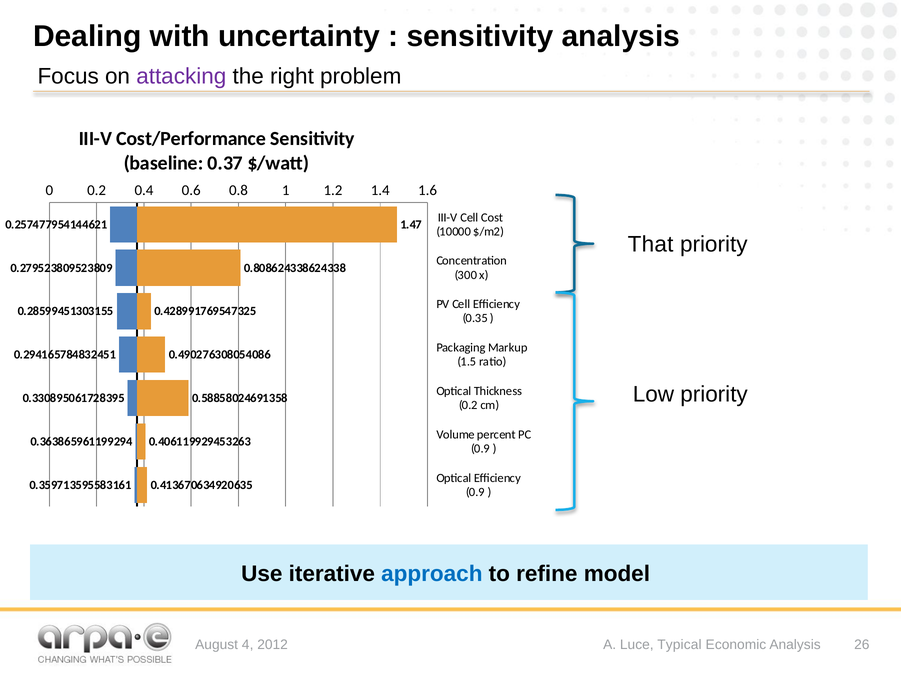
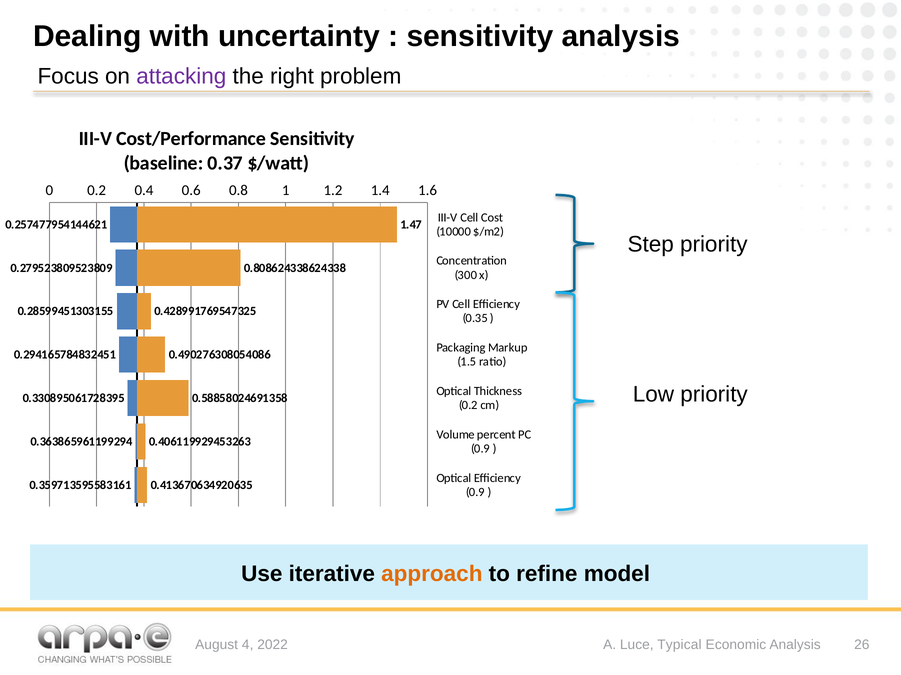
That: That -> Step
approach colour: blue -> orange
2012: 2012 -> 2022
